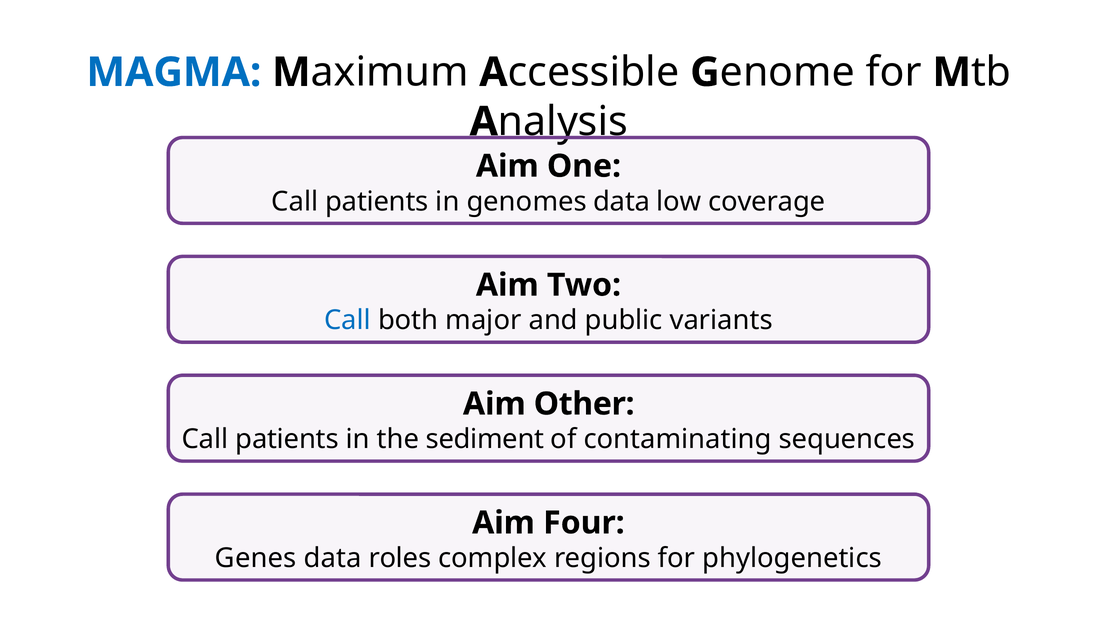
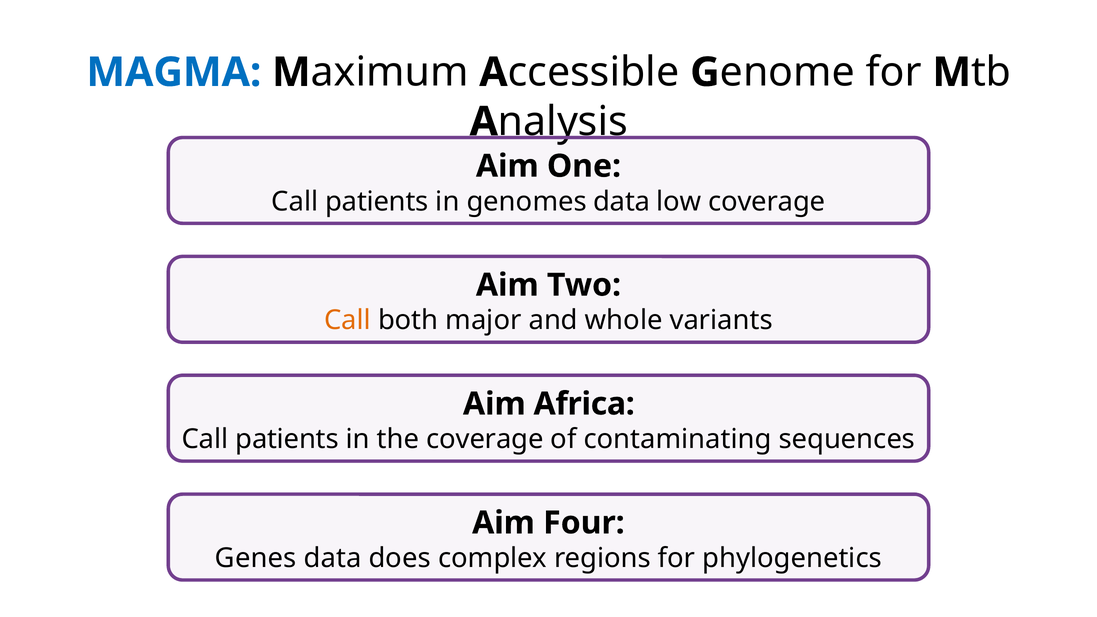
Call at (348, 320) colour: blue -> orange
public: public -> whole
Other: Other -> Africa
the sediment: sediment -> coverage
roles: roles -> does
